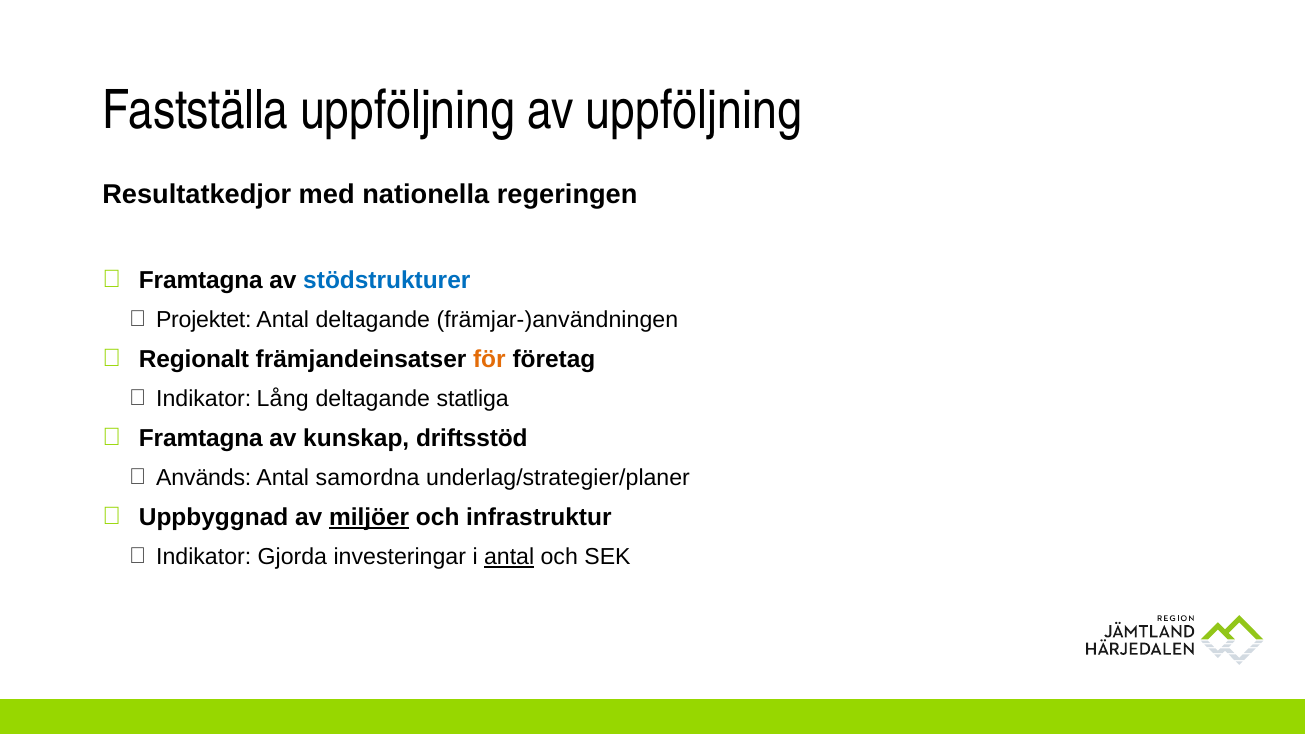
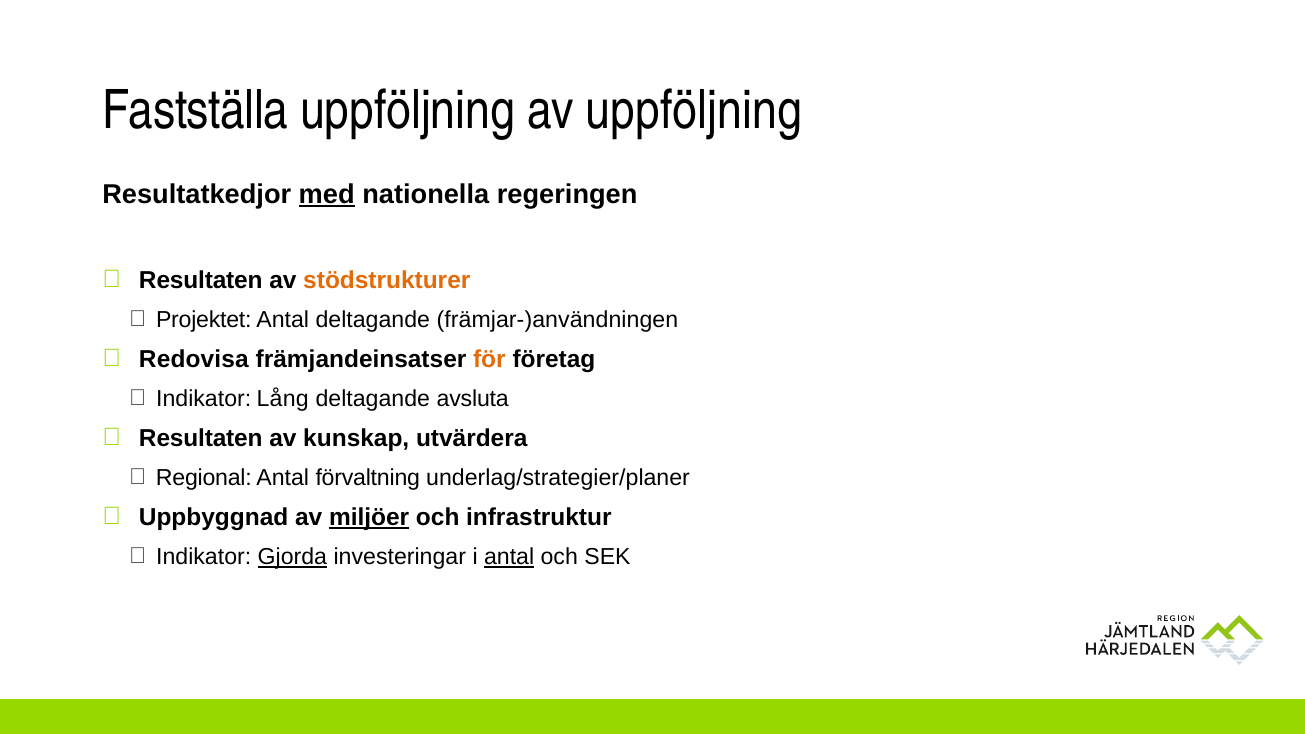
med underline: none -> present
Framtagna at (201, 280): Framtagna -> Resultaten
stödstrukturer colour: blue -> orange
Regionalt: Regionalt -> Redovisa
statliga: statliga -> avsluta
Framtagna at (201, 439): Framtagna -> Resultaten
driftsstöd: driftsstöd -> utvärdera
Används: Används -> Regional
samordna: samordna -> förvaltning
Gjorda underline: none -> present
